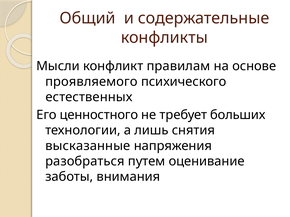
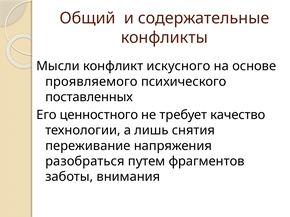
правилам: правилам -> искусного
естественных: естественных -> поставленных
больших: больших -> качество
высказанные: высказанные -> переживание
оценивание: оценивание -> фрагментов
